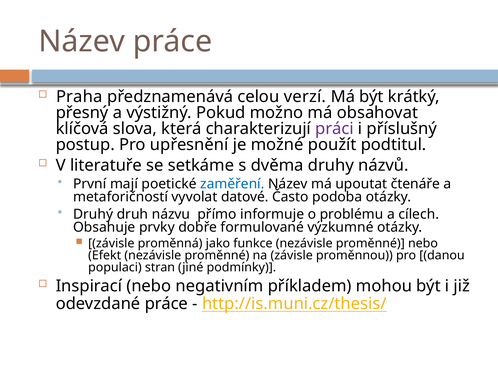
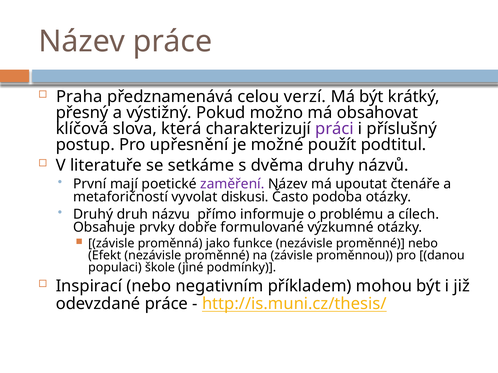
zaměření colour: blue -> purple
datové: datové -> diskusi
stran: stran -> škole
